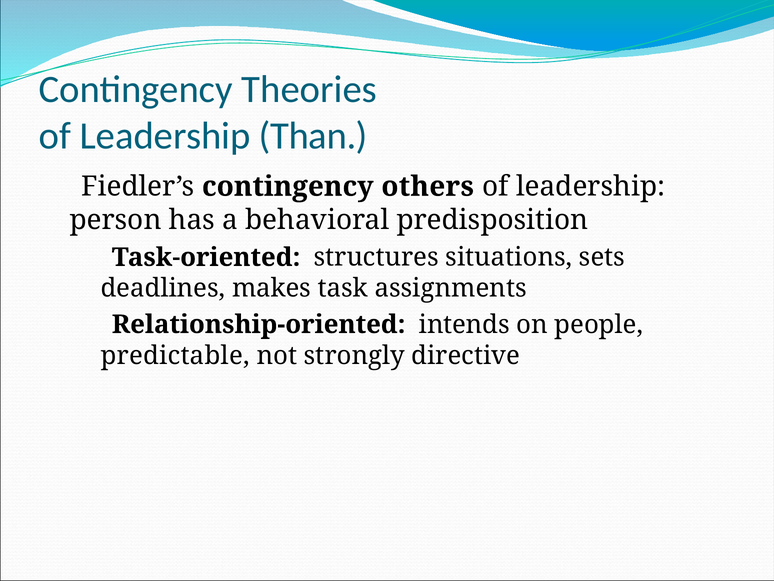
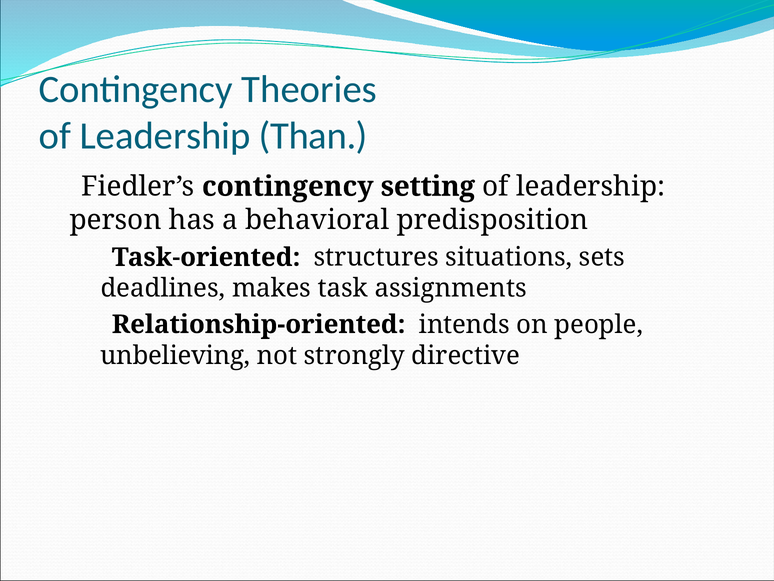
others: others -> setting
predictable: predictable -> unbelieving
